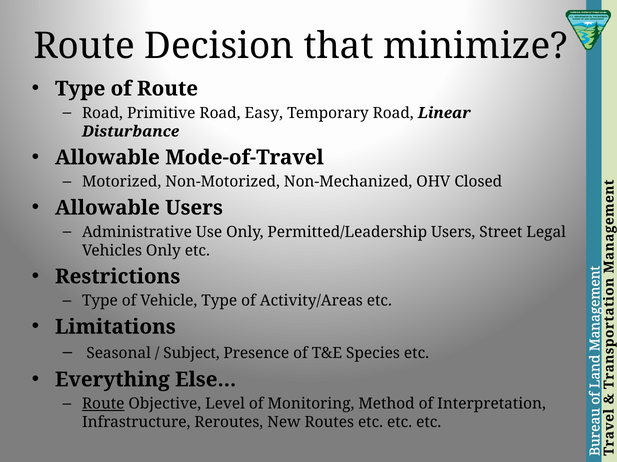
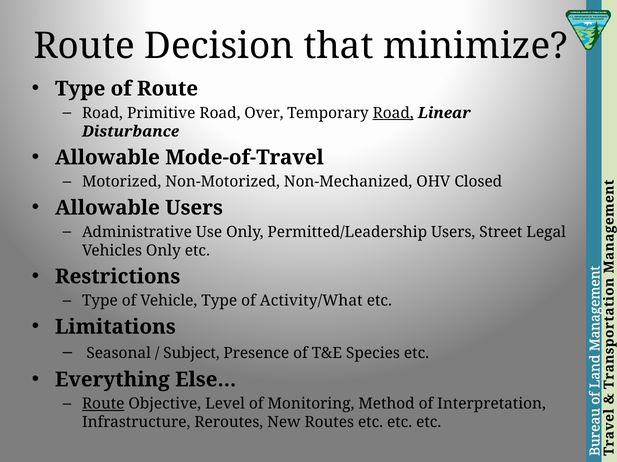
Easy: Easy -> Over
Road at (393, 113) underline: none -> present
Activity/Areas: Activity/Areas -> Activity/What
